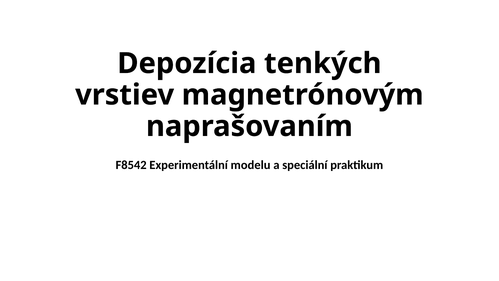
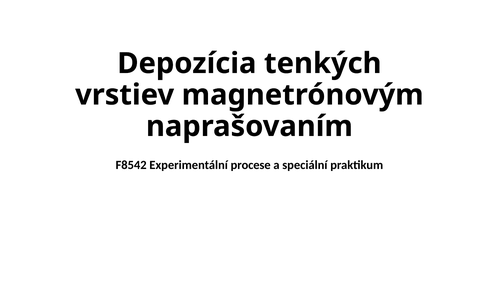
modelu: modelu -> procese
